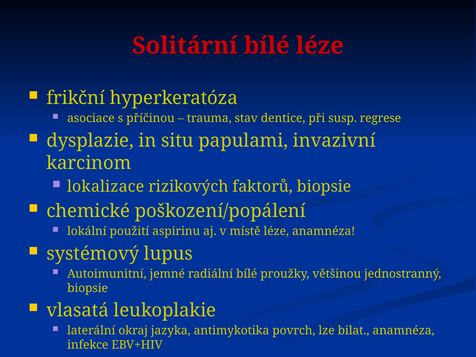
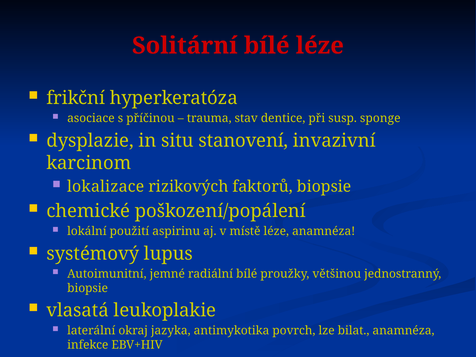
regrese: regrese -> sponge
papulami: papulami -> stanovení
